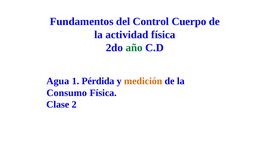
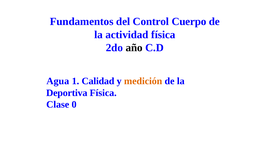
año colour: green -> black
Pérdida: Pérdida -> Calidad
Consumo: Consumo -> Deportiva
2: 2 -> 0
